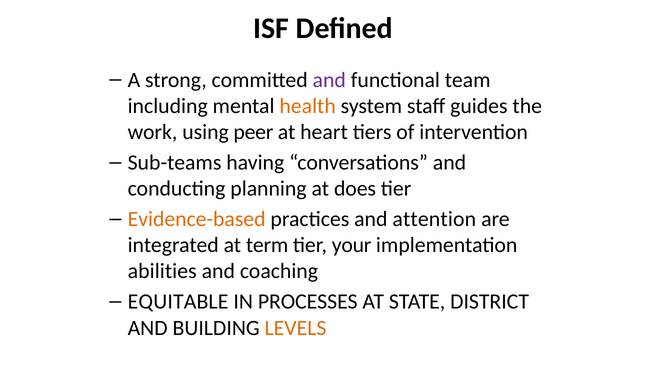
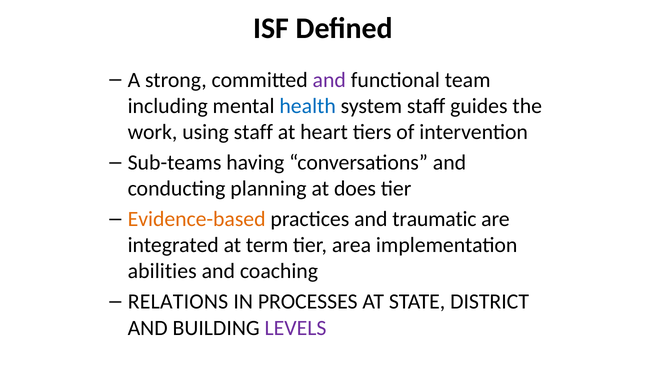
health colour: orange -> blue
using peer: peer -> staff
attention: attention -> traumatic
your: your -> area
EQUITABLE: EQUITABLE -> RELATIONS
LEVELS colour: orange -> purple
